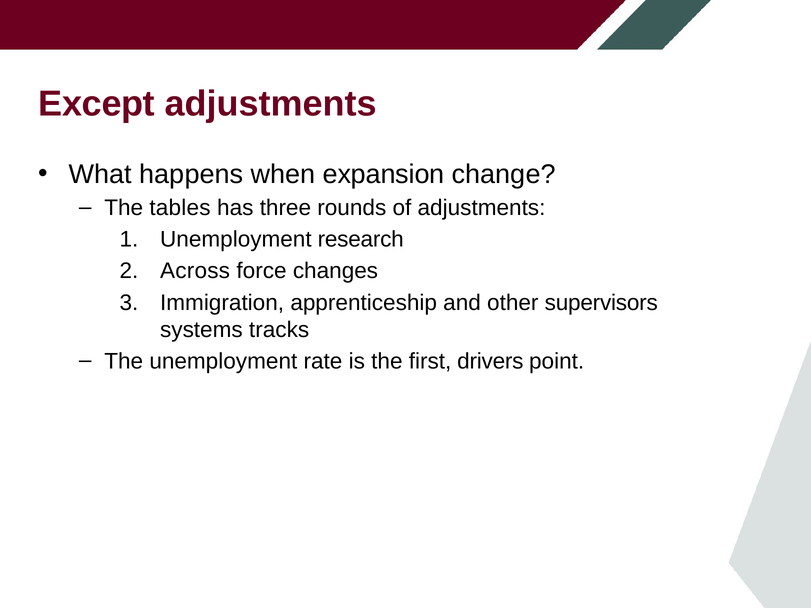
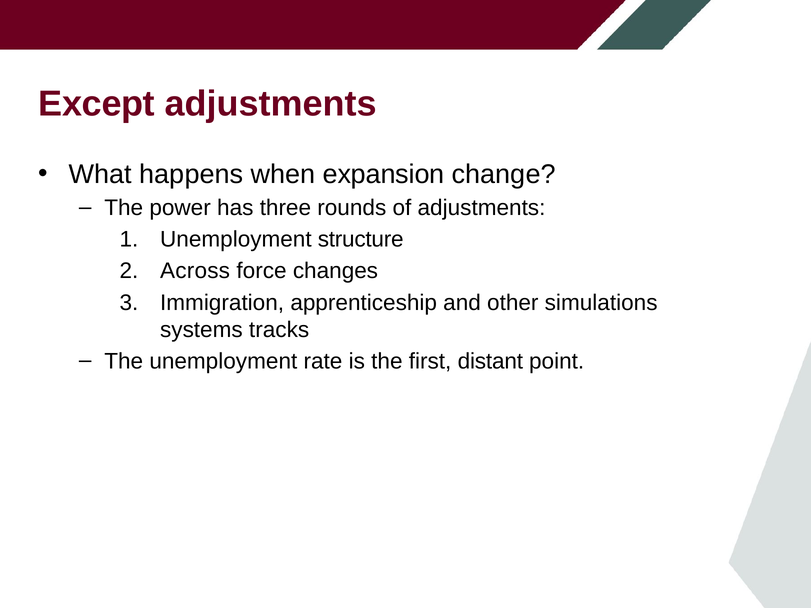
tables: tables -> power
research: research -> structure
supervisors: supervisors -> simulations
drivers: drivers -> distant
